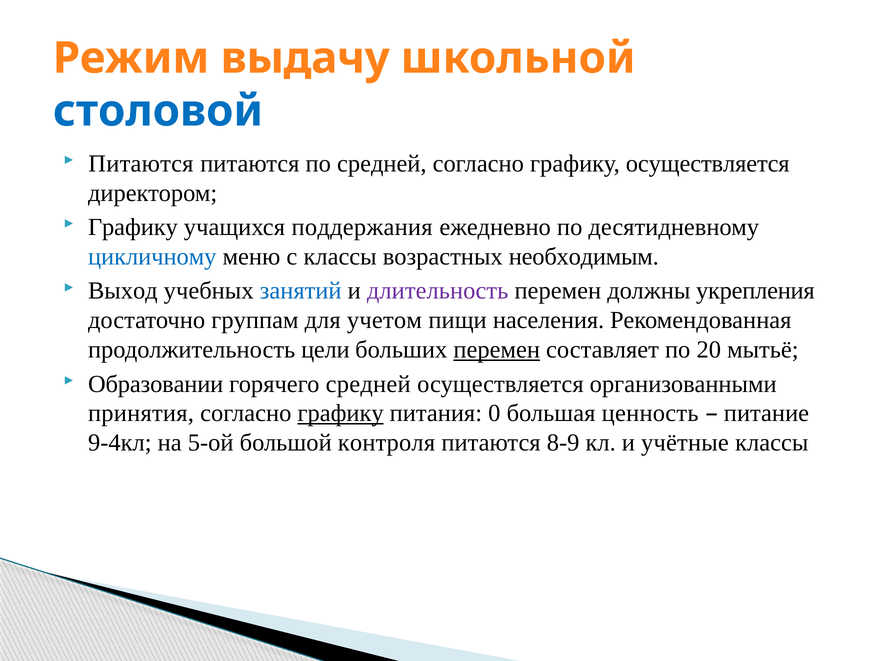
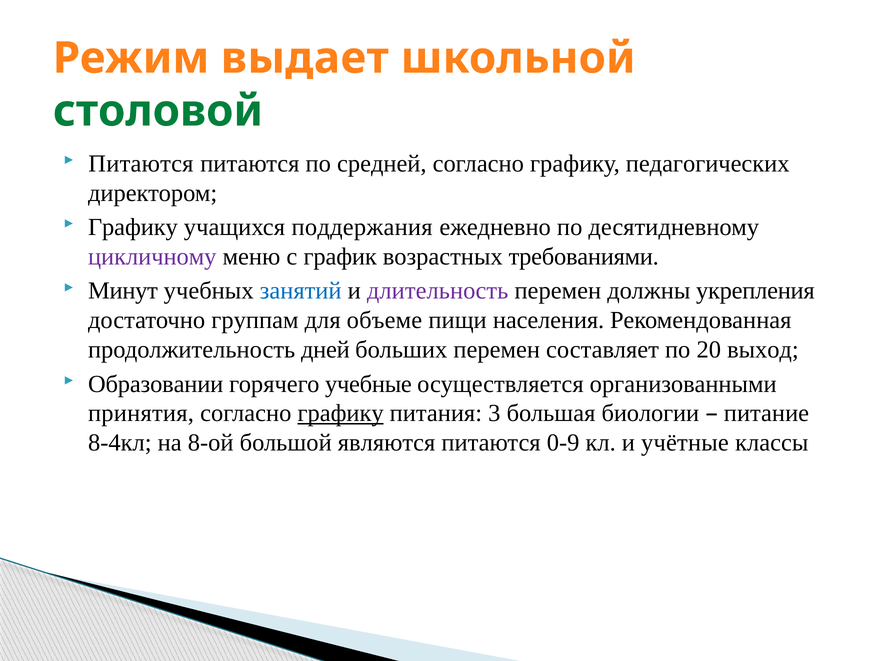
выдачу: выдачу -> выдает
столовой colour: blue -> green
графику осуществляется: осуществляется -> педагогических
цикличному colour: blue -> purple
с классы: классы -> график
необходимым: необходимым -> требованиями
Выход: Выход -> Минут
учетом: учетом -> объеме
цели: цели -> дней
перемен at (497, 350) underline: present -> none
мытьё: мытьё -> выход
горячего средней: средней -> учебные
0: 0 -> 3
ценность: ценность -> биологии
9-4кл: 9-4кл -> 8-4кл
5-ой: 5-ой -> 8-ой
контроля: контроля -> являются
8-9: 8-9 -> 0-9
